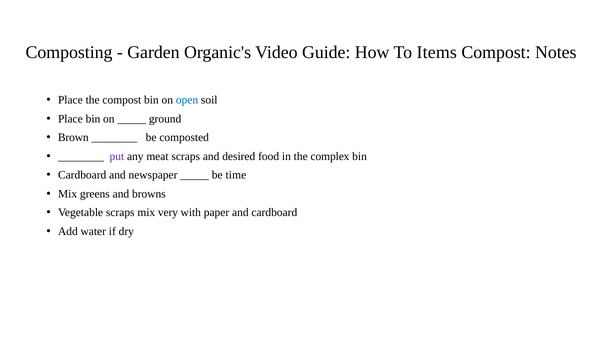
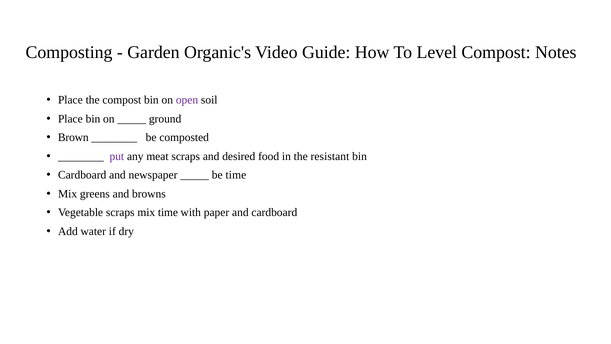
Items: Items -> Level
open colour: blue -> purple
complex: complex -> resistant
mix very: very -> time
